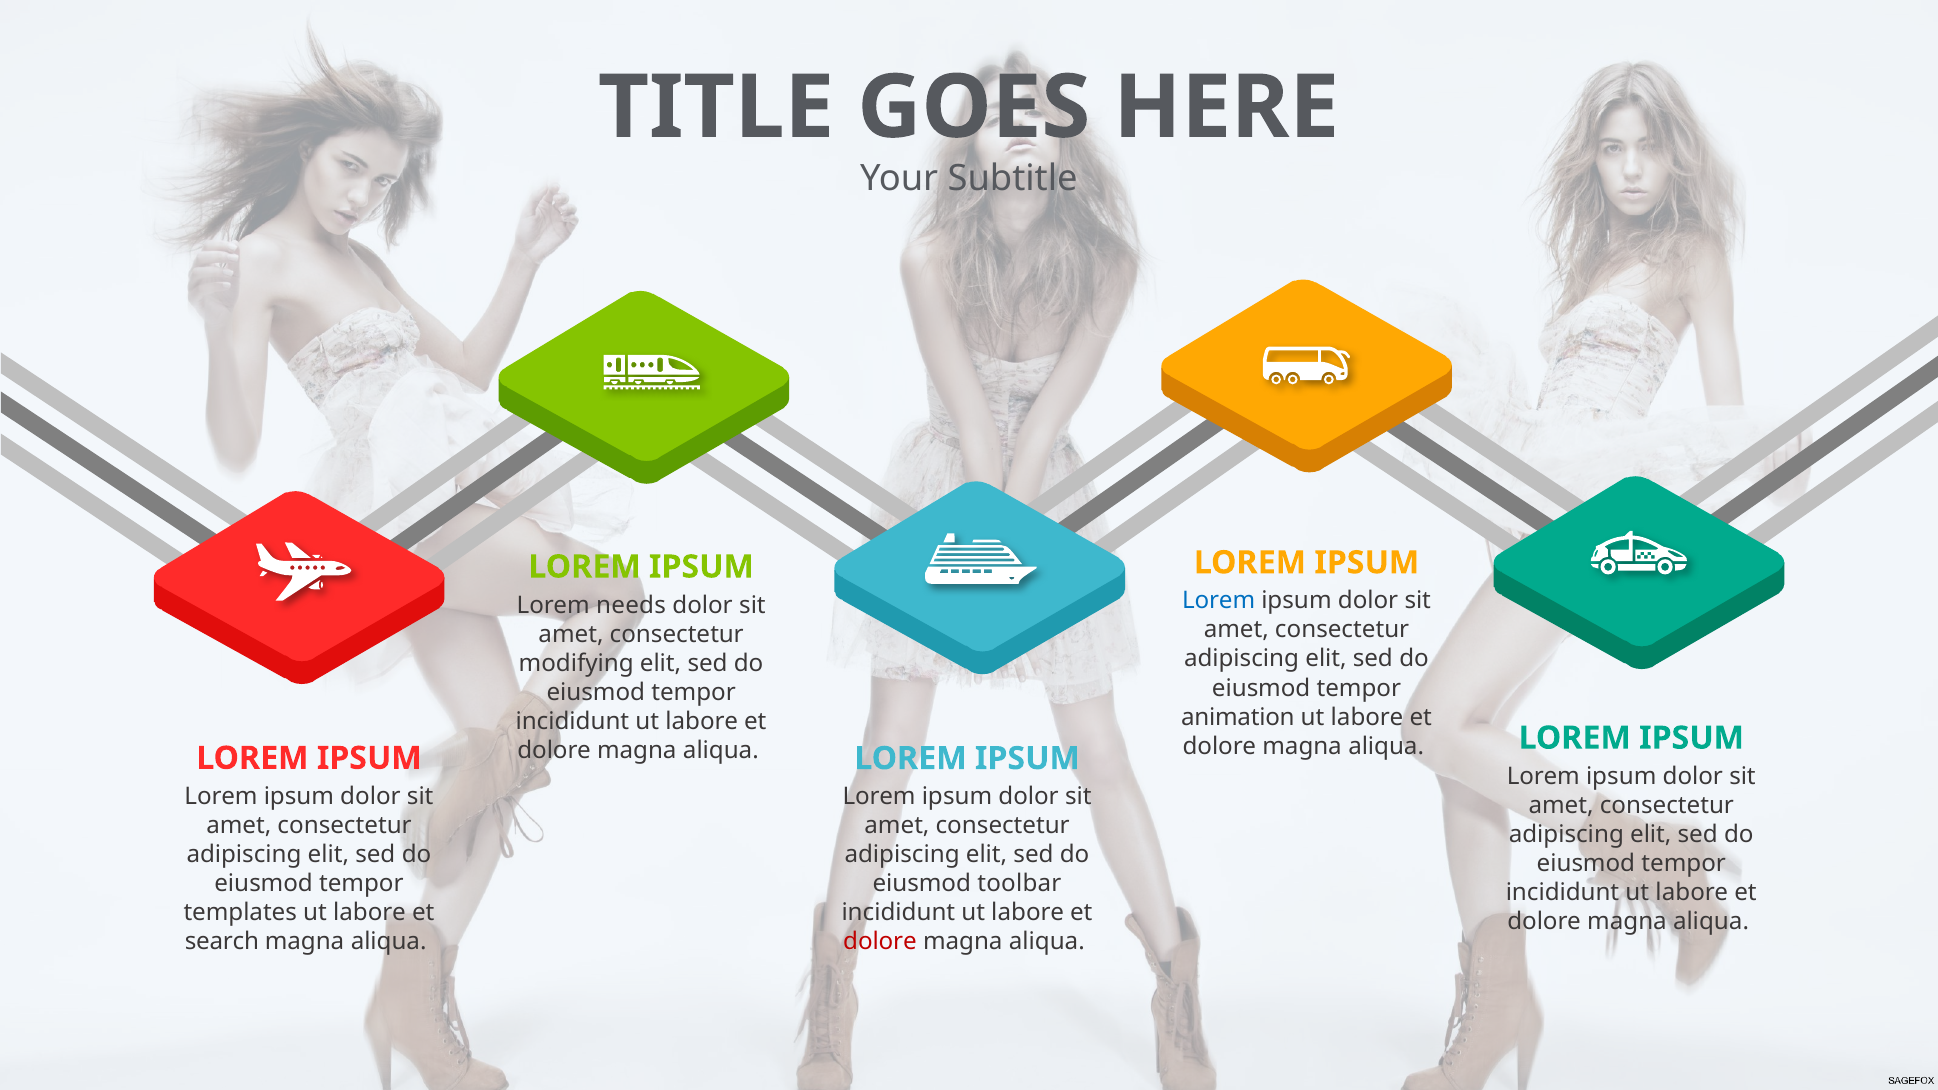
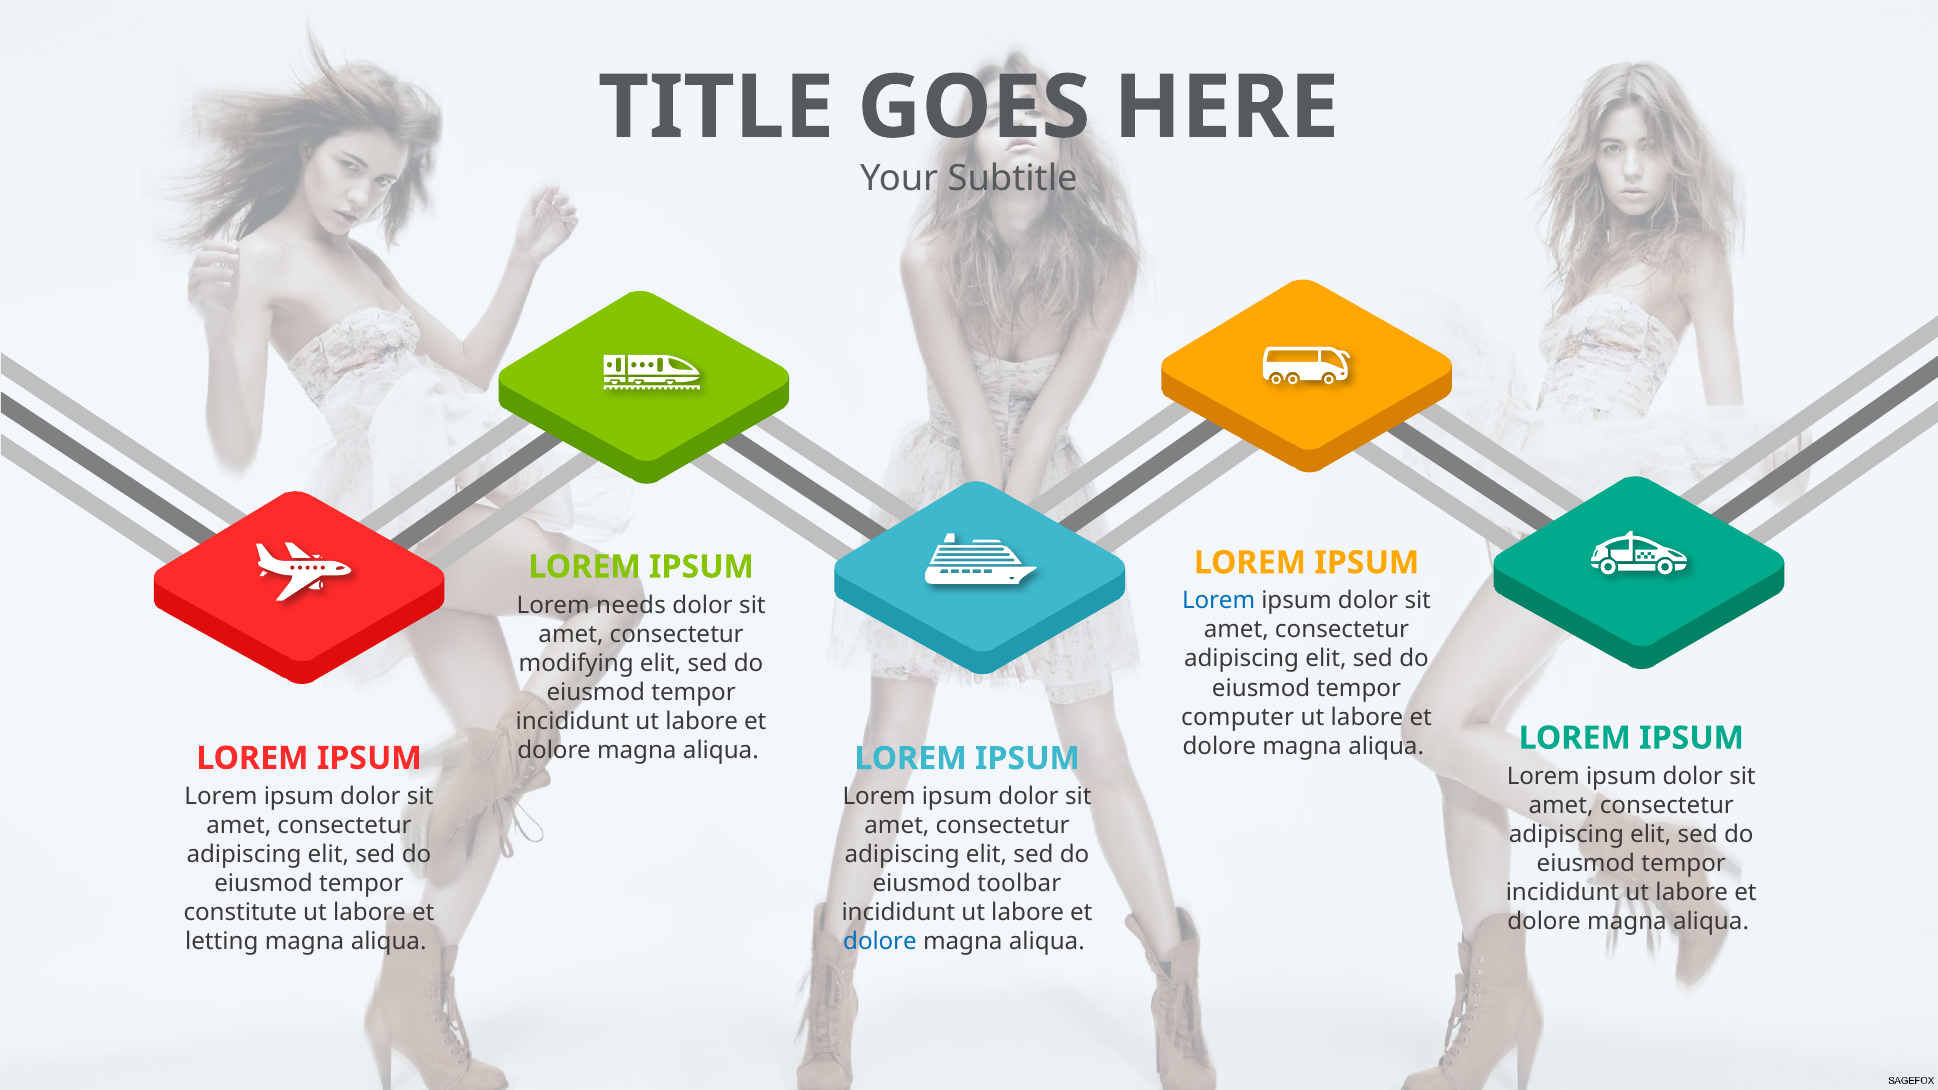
animation: animation -> computer
templates: templates -> constitute
search: search -> letting
dolore at (880, 942) colour: red -> blue
